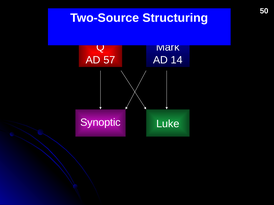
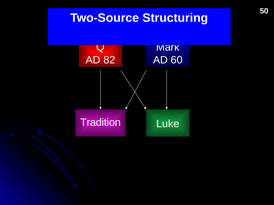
57: 57 -> 82
14: 14 -> 60
Synoptic: Synoptic -> Tradition
